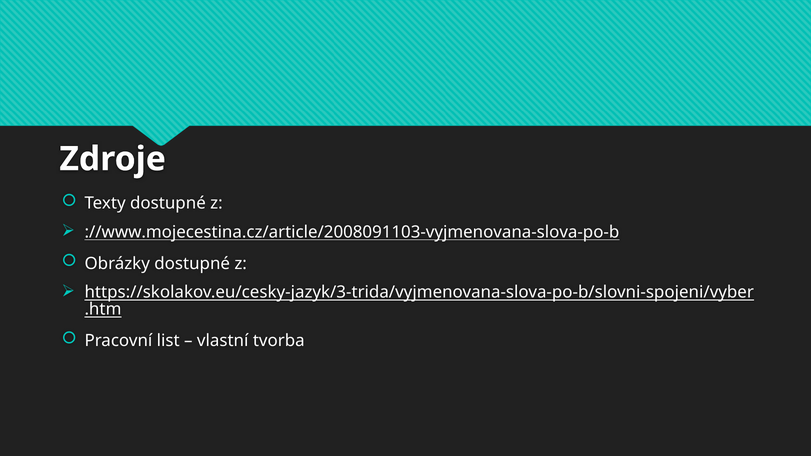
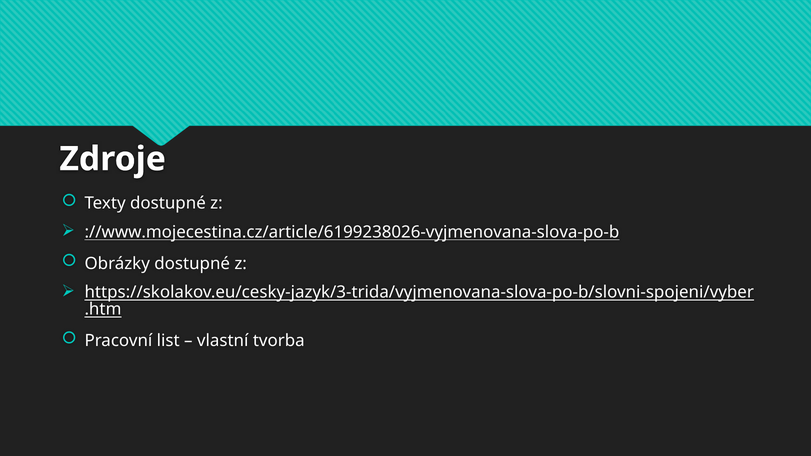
://www.mojecestina.cz/article/2008091103-vyjmenovana-slova-po-b: ://www.mojecestina.cz/article/2008091103-vyjmenovana-slova-po-b -> ://www.mojecestina.cz/article/6199238026-vyjmenovana-slova-po-b
